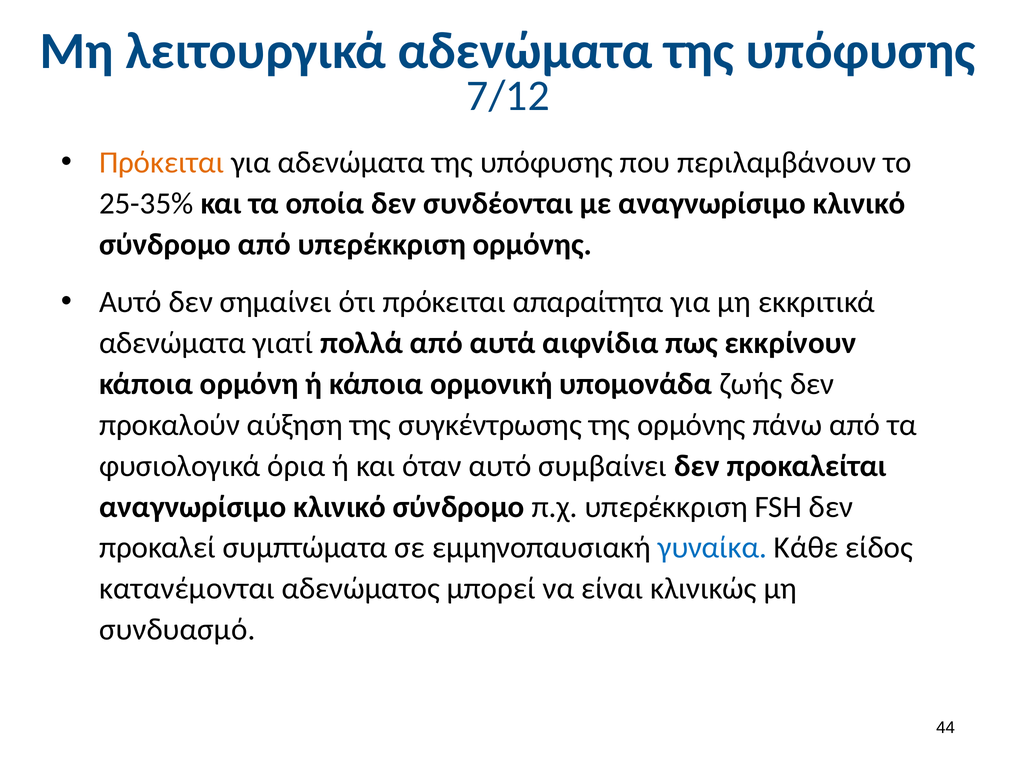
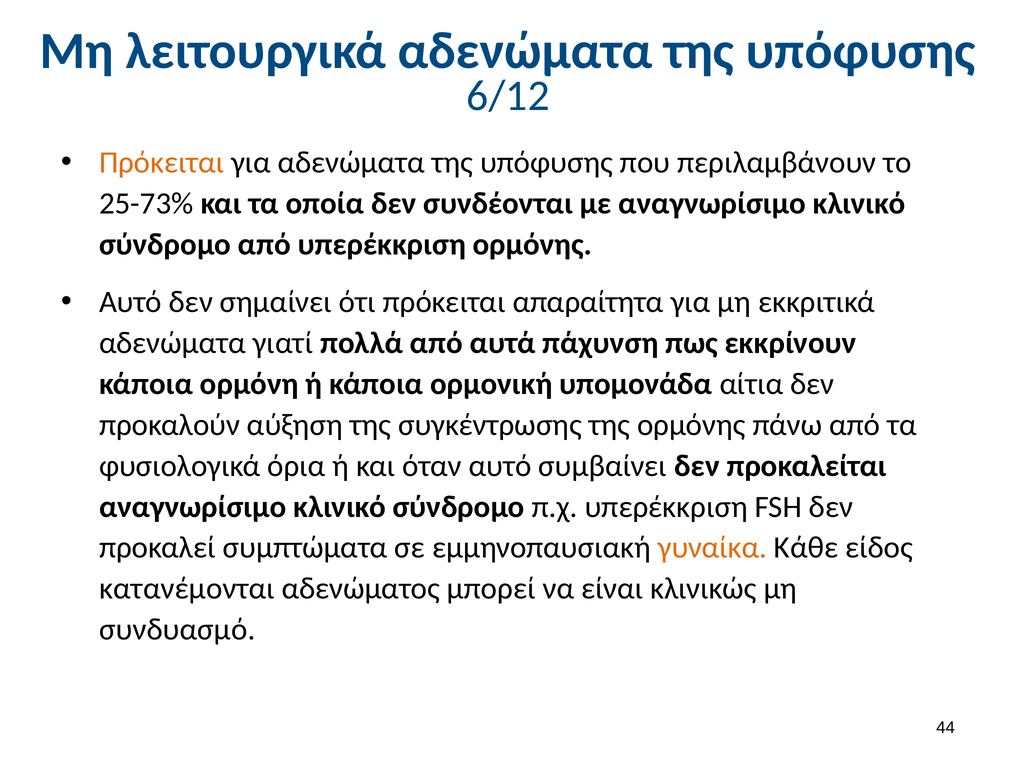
7/12: 7/12 -> 6/12
25-35%: 25-35% -> 25-73%
αιφνίδια: αιφνίδια -> πάχυνση
ζωής: ζωής -> αίτια
γυναίκα colour: blue -> orange
